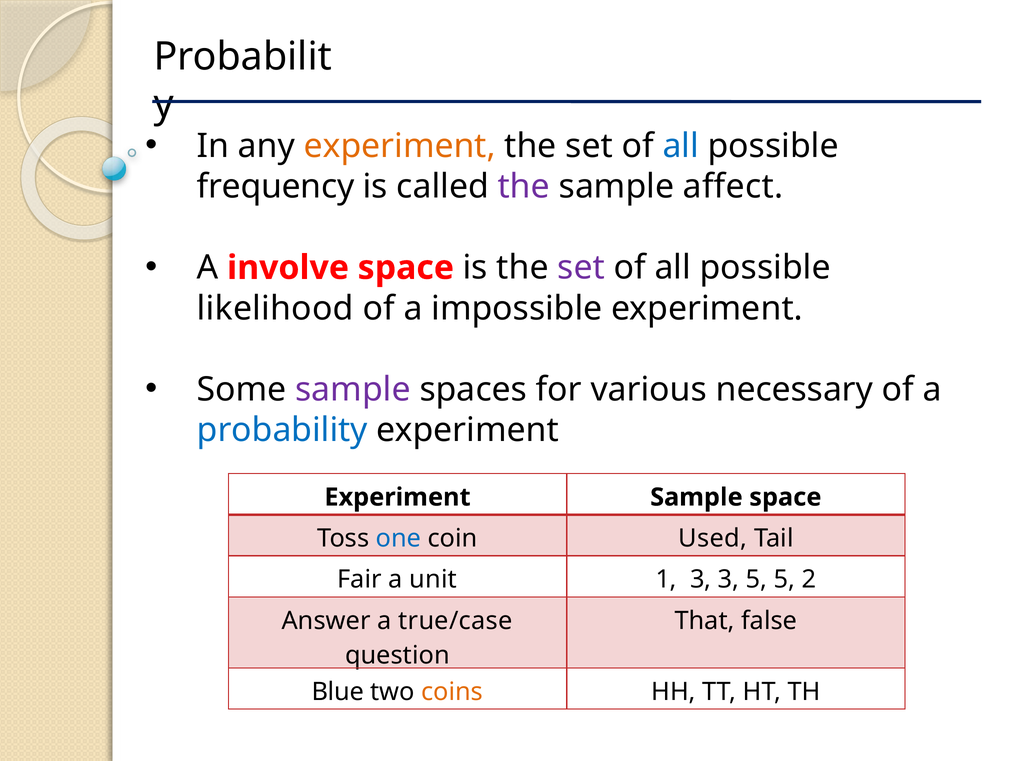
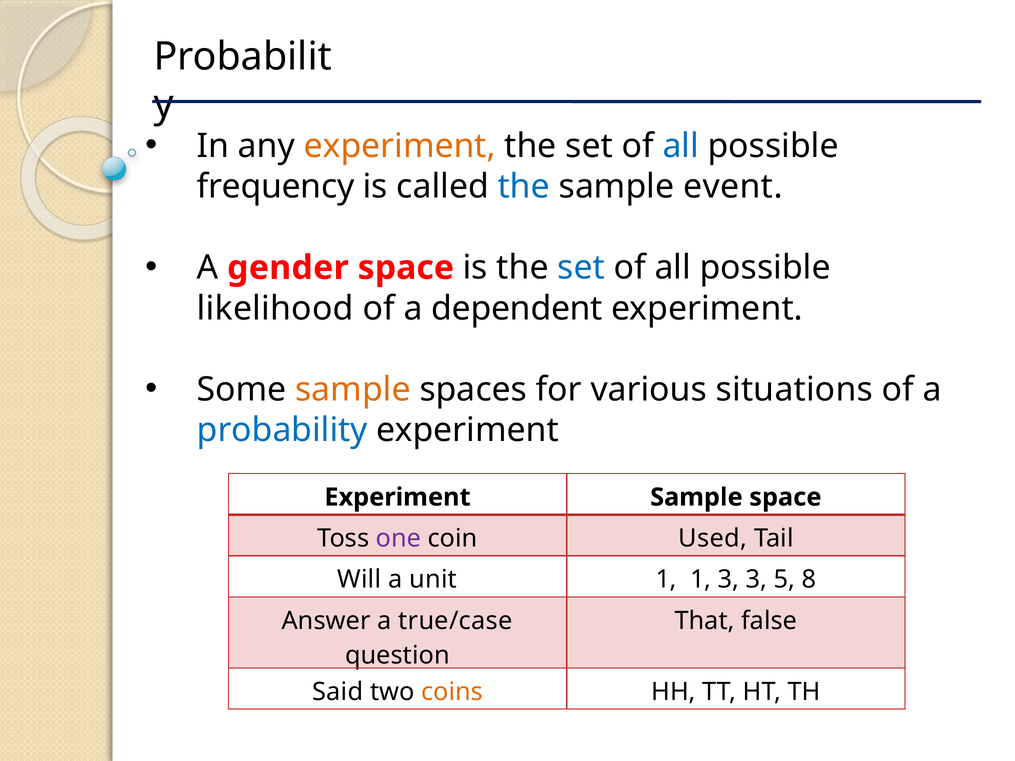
the at (524, 187) colour: purple -> blue
affect: affect -> event
involve: involve -> gender
set at (581, 268) colour: purple -> blue
impossible: impossible -> dependent
sample at (353, 390) colour: purple -> orange
necessary: necessary -> situations
one colour: blue -> purple
Fair: Fair -> Will
1 3: 3 -> 1
3 5: 5 -> 3
2: 2 -> 8
Blue: Blue -> Said
